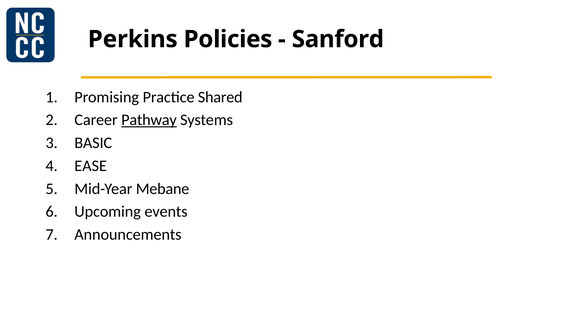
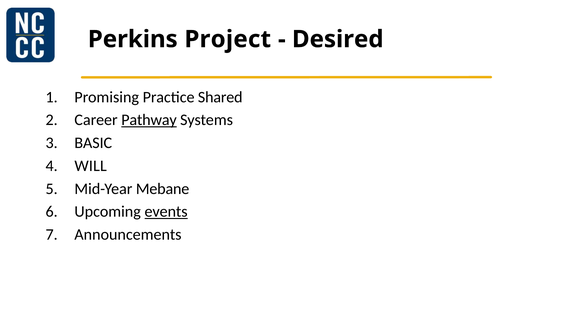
Policies: Policies -> Project
Sanford: Sanford -> Desired
EASE: EASE -> WILL
events underline: none -> present
